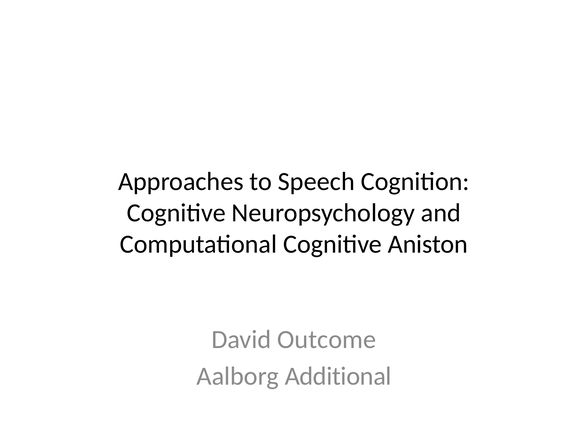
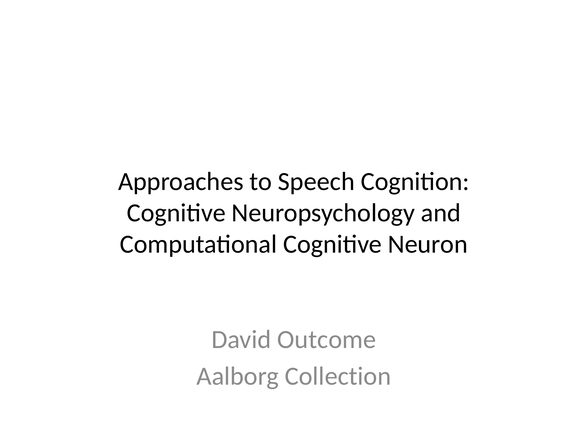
Aniston: Aniston -> Neuron
Additional: Additional -> Collection
